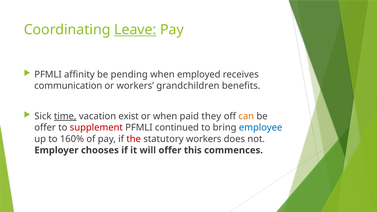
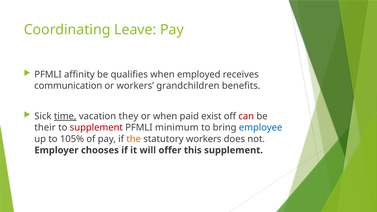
Leave underline: present -> none
pending: pending -> qualifies
exist: exist -> they
they: they -> exist
can colour: orange -> red
offer at (45, 128): offer -> their
continued: continued -> minimum
160%: 160% -> 105%
the colour: red -> orange
this commences: commences -> supplement
